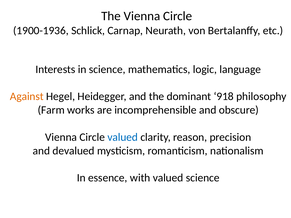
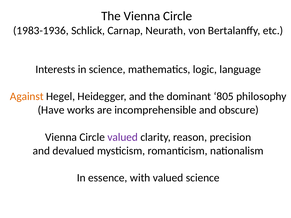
1900-1936: 1900-1936 -> 1983-1936
918: 918 -> 805
Farm: Farm -> Have
valued at (123, 137) colour: blue -> purple
